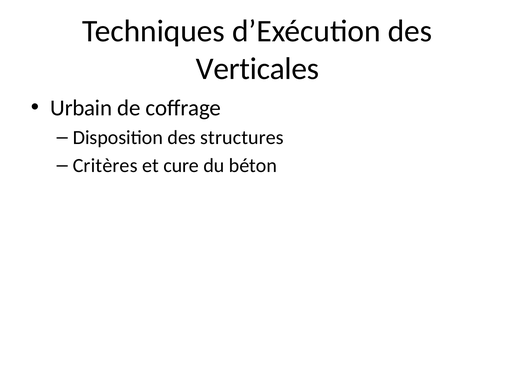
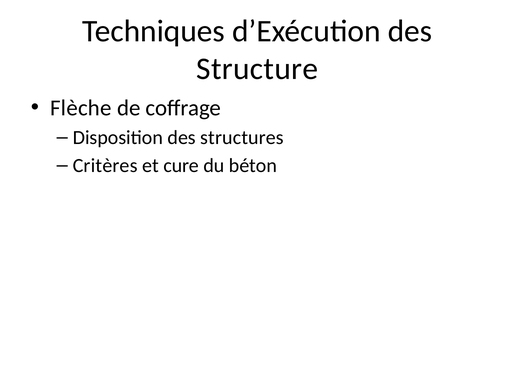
Verticales: Verticales -> Structure
Urbain: Urbain -> Flèche
